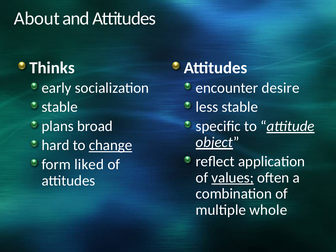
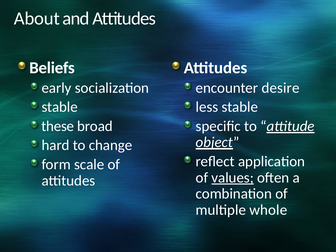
Thinks: Thinks -> Beliefs
plans: plans -> these
change underline: present -> none
liked: liked -> scale
